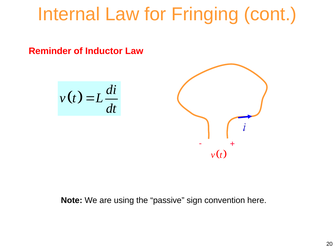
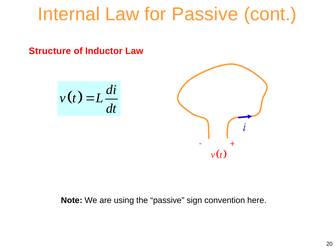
for Fringing: Fringing -> Passive
Reminder: Reminder -> Structure
